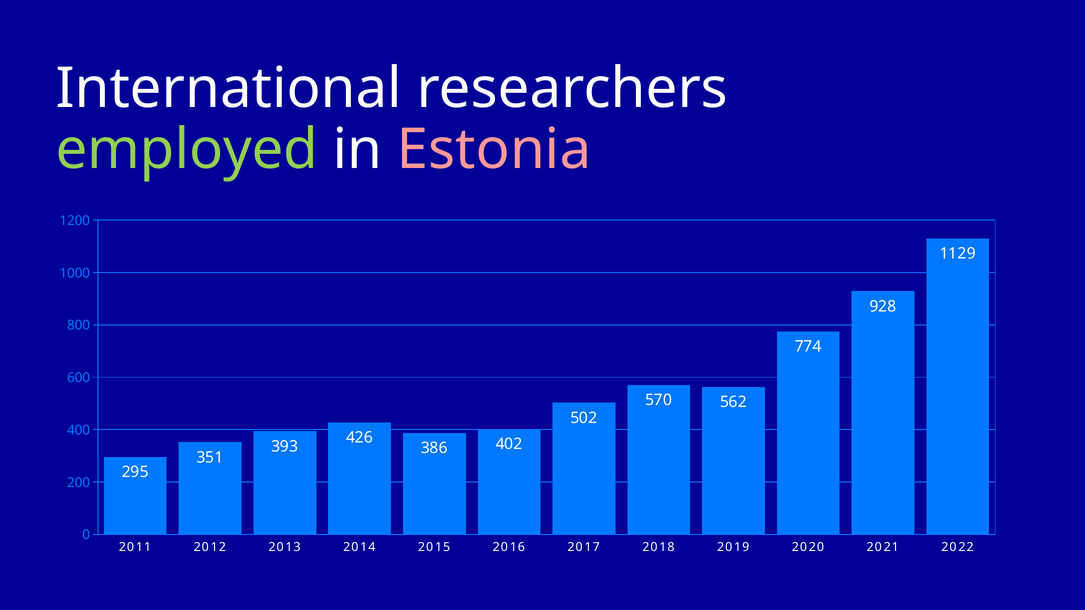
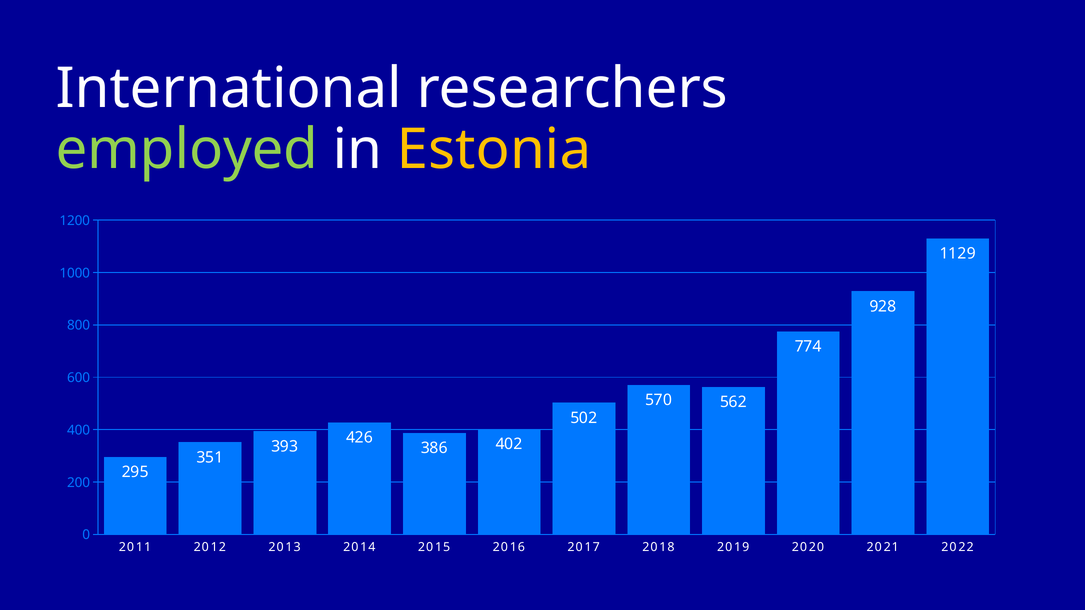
Estonia colour: pink -> yellow
